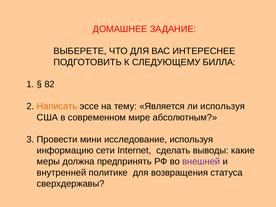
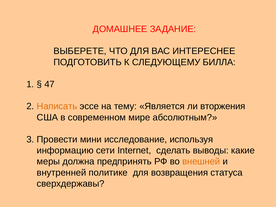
82: 82 -> 47
ли используя: используя -> вторжения
внешней colour: purple -> orange
